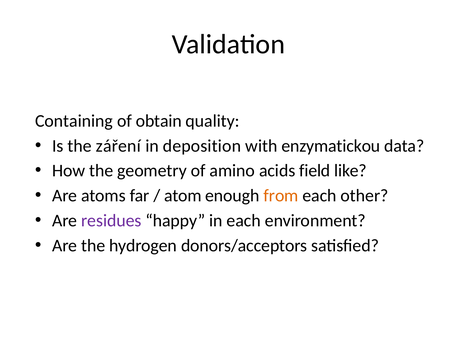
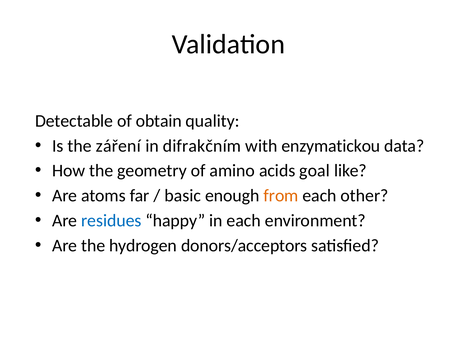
Containing: Containing -> Detectable
deposition: deposition -> difrakčním
field: field -> goal
atom: atom -> basic
residues colour: purple -> blue
